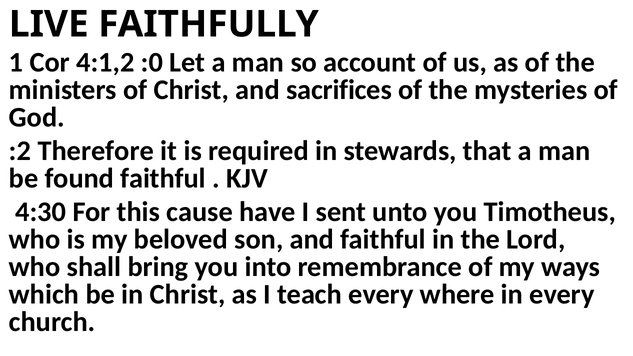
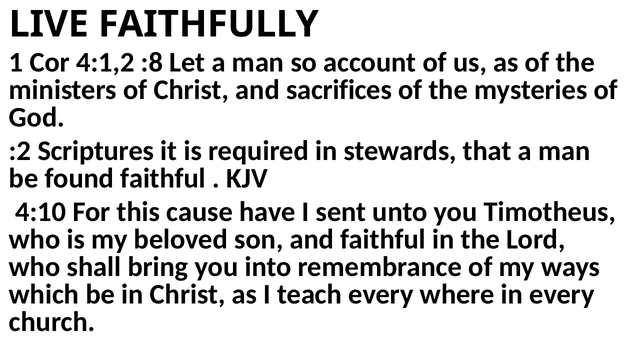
:0: :0 -> :8
Therefore: Therefore -> Scriptures
4:30: 4:30 -> 4:10
